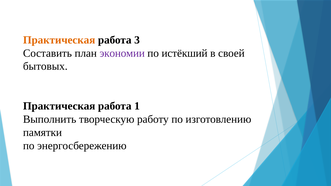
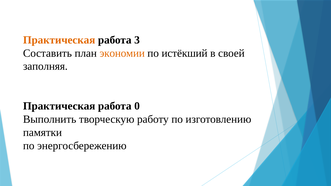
экономии colour: purple -> orange
бытовых: бытовых -> заполняя
1: 1 -> 0
